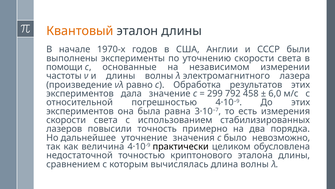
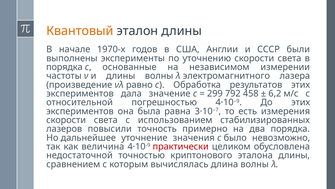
помощи at (64, 67): помощи -> порядка
6,0: 6,0 -> 6,2
практически colour: black -> red
